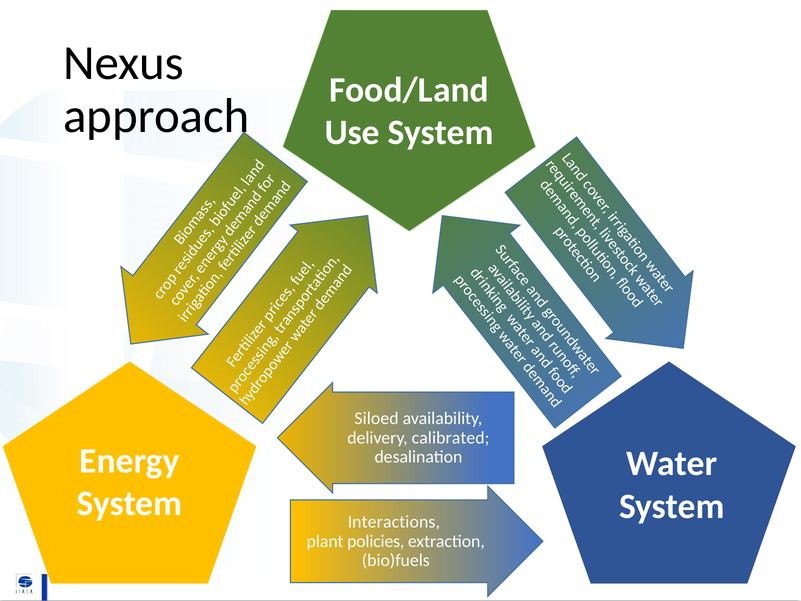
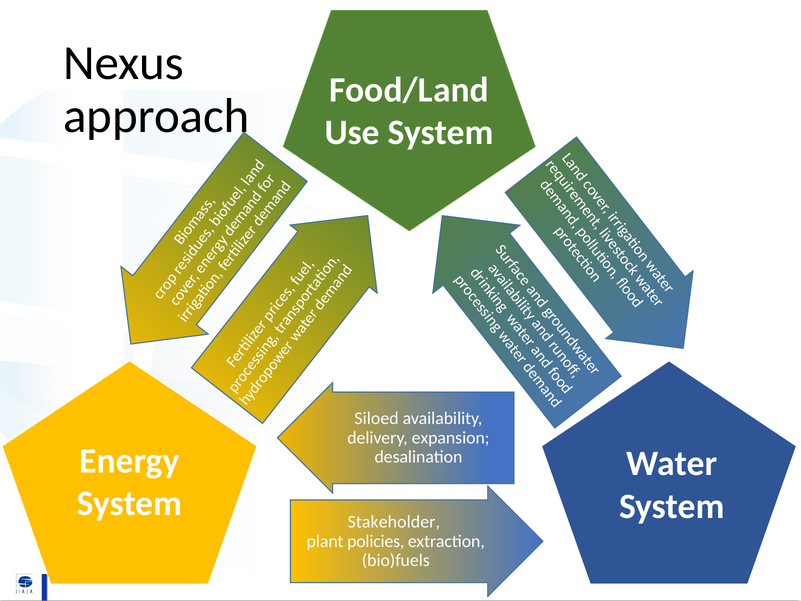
calibrated: calibrated -> expansion
Interactions: Interactions -> Stakeholder
